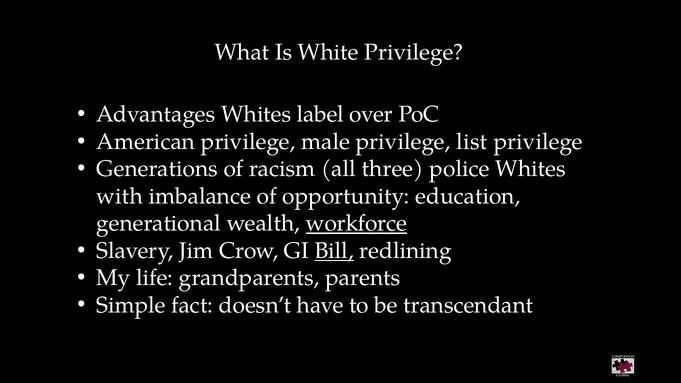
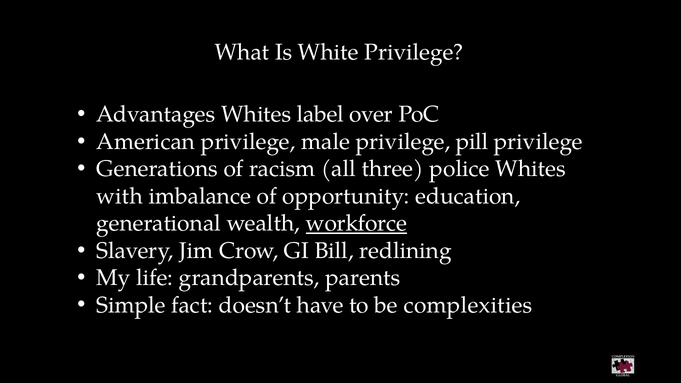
list: list -> pill
Bill underline: present -> none
transcendant: transcendant -> complexities
